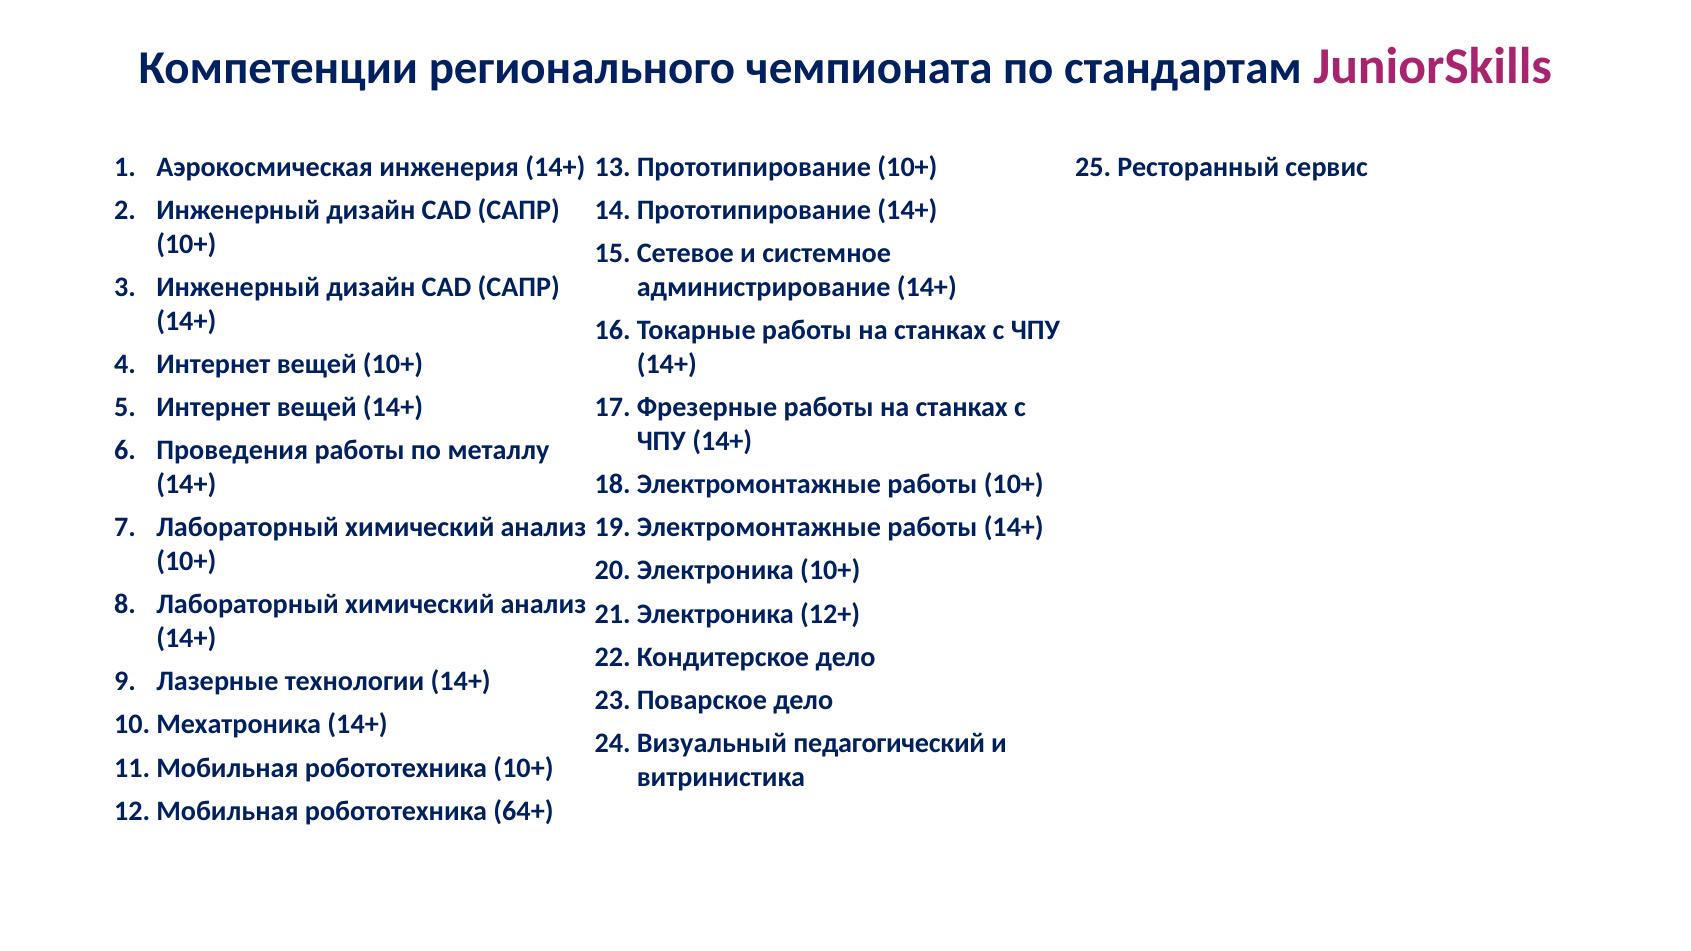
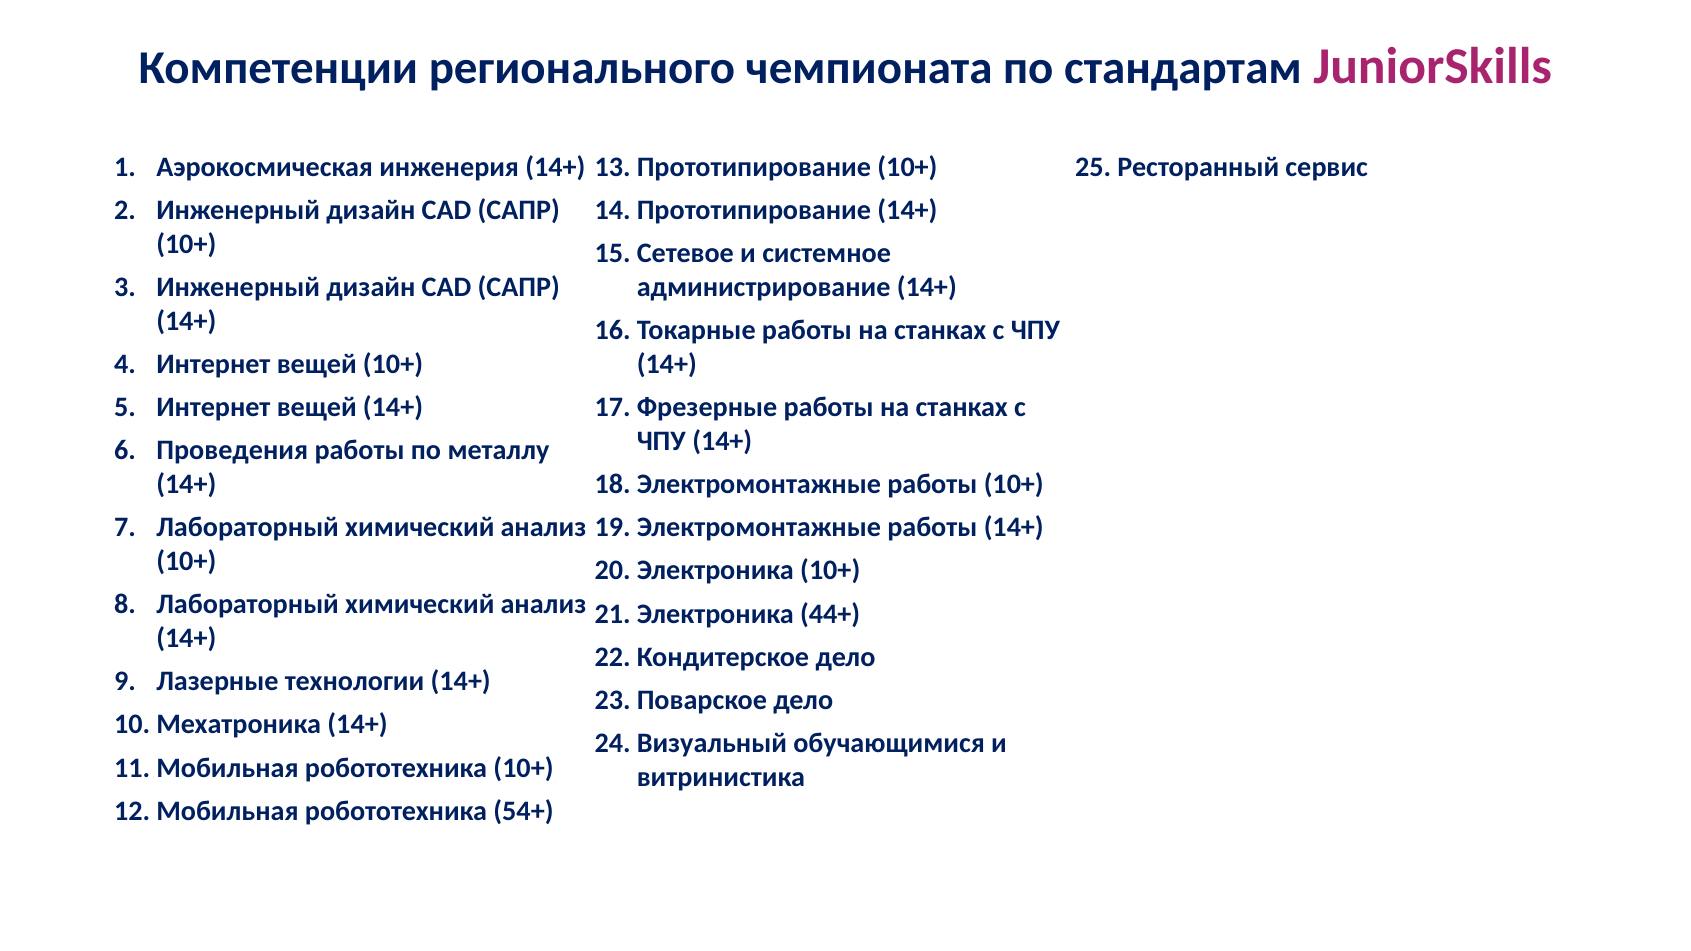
12+: 12+ -> 44+
педагогический: педагогический -> обучающимися
64+: 64+ -> 54+
